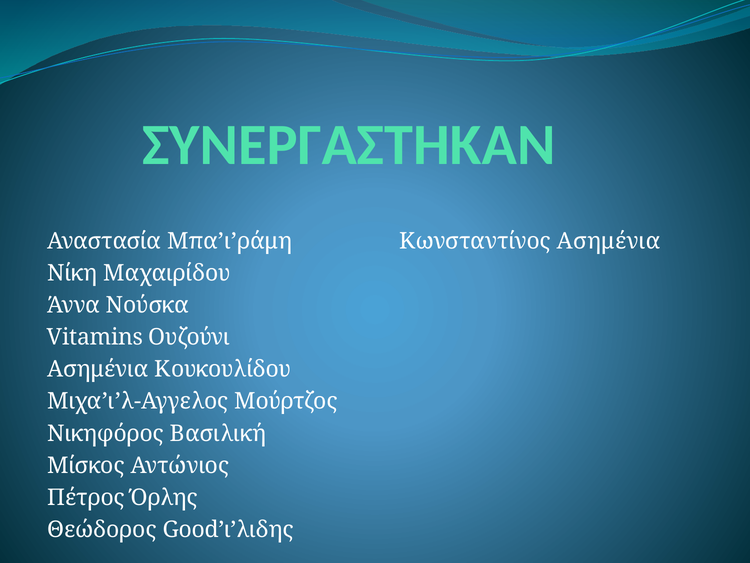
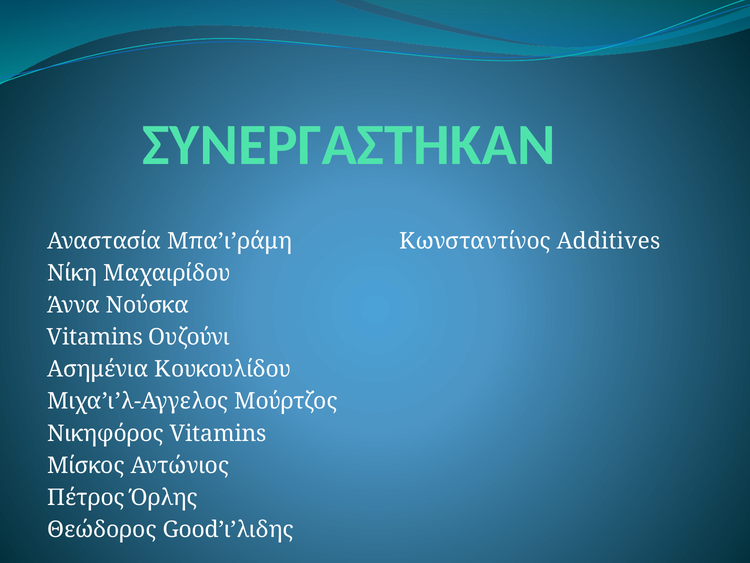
Κωνσταντίνος Ασημένια: Ασημένια -> Additives
Νικηφόρος Βασιλική: Βασιλική -> Vitamins
